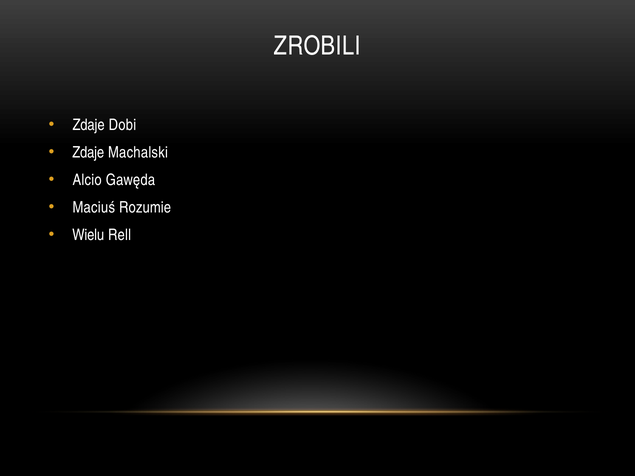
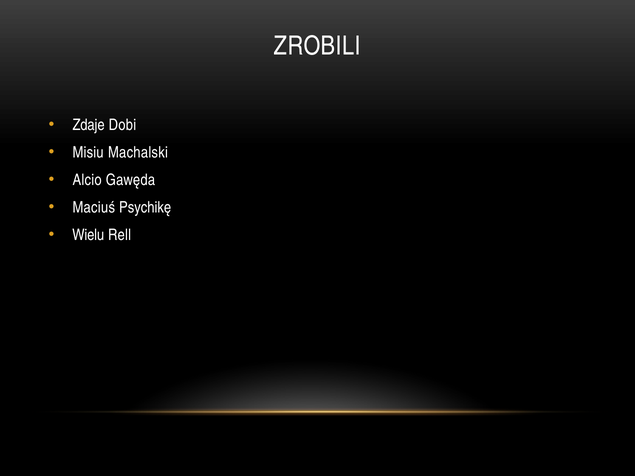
Zdaje at (88, 152): Zdaje -> Misiu
Rozumie: Rozumie -> Psychikę
